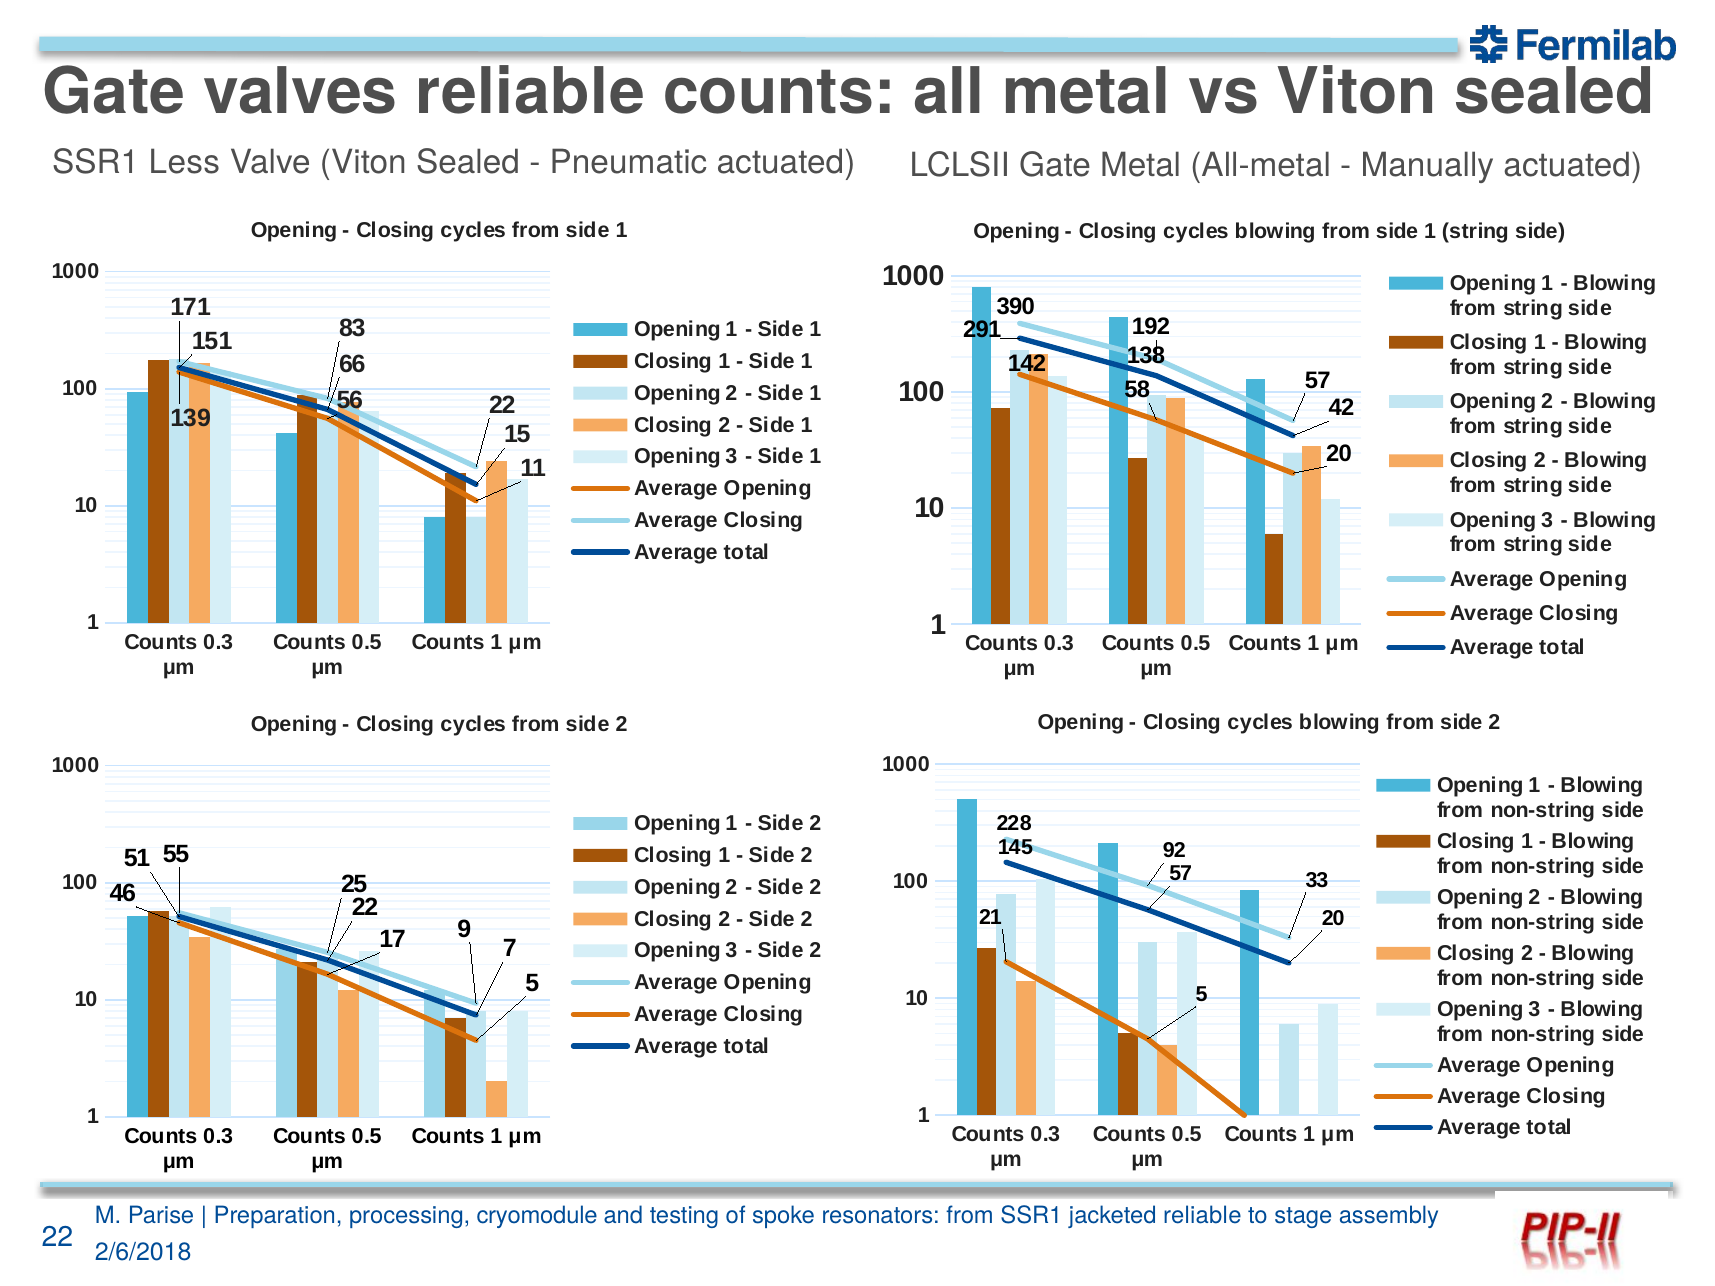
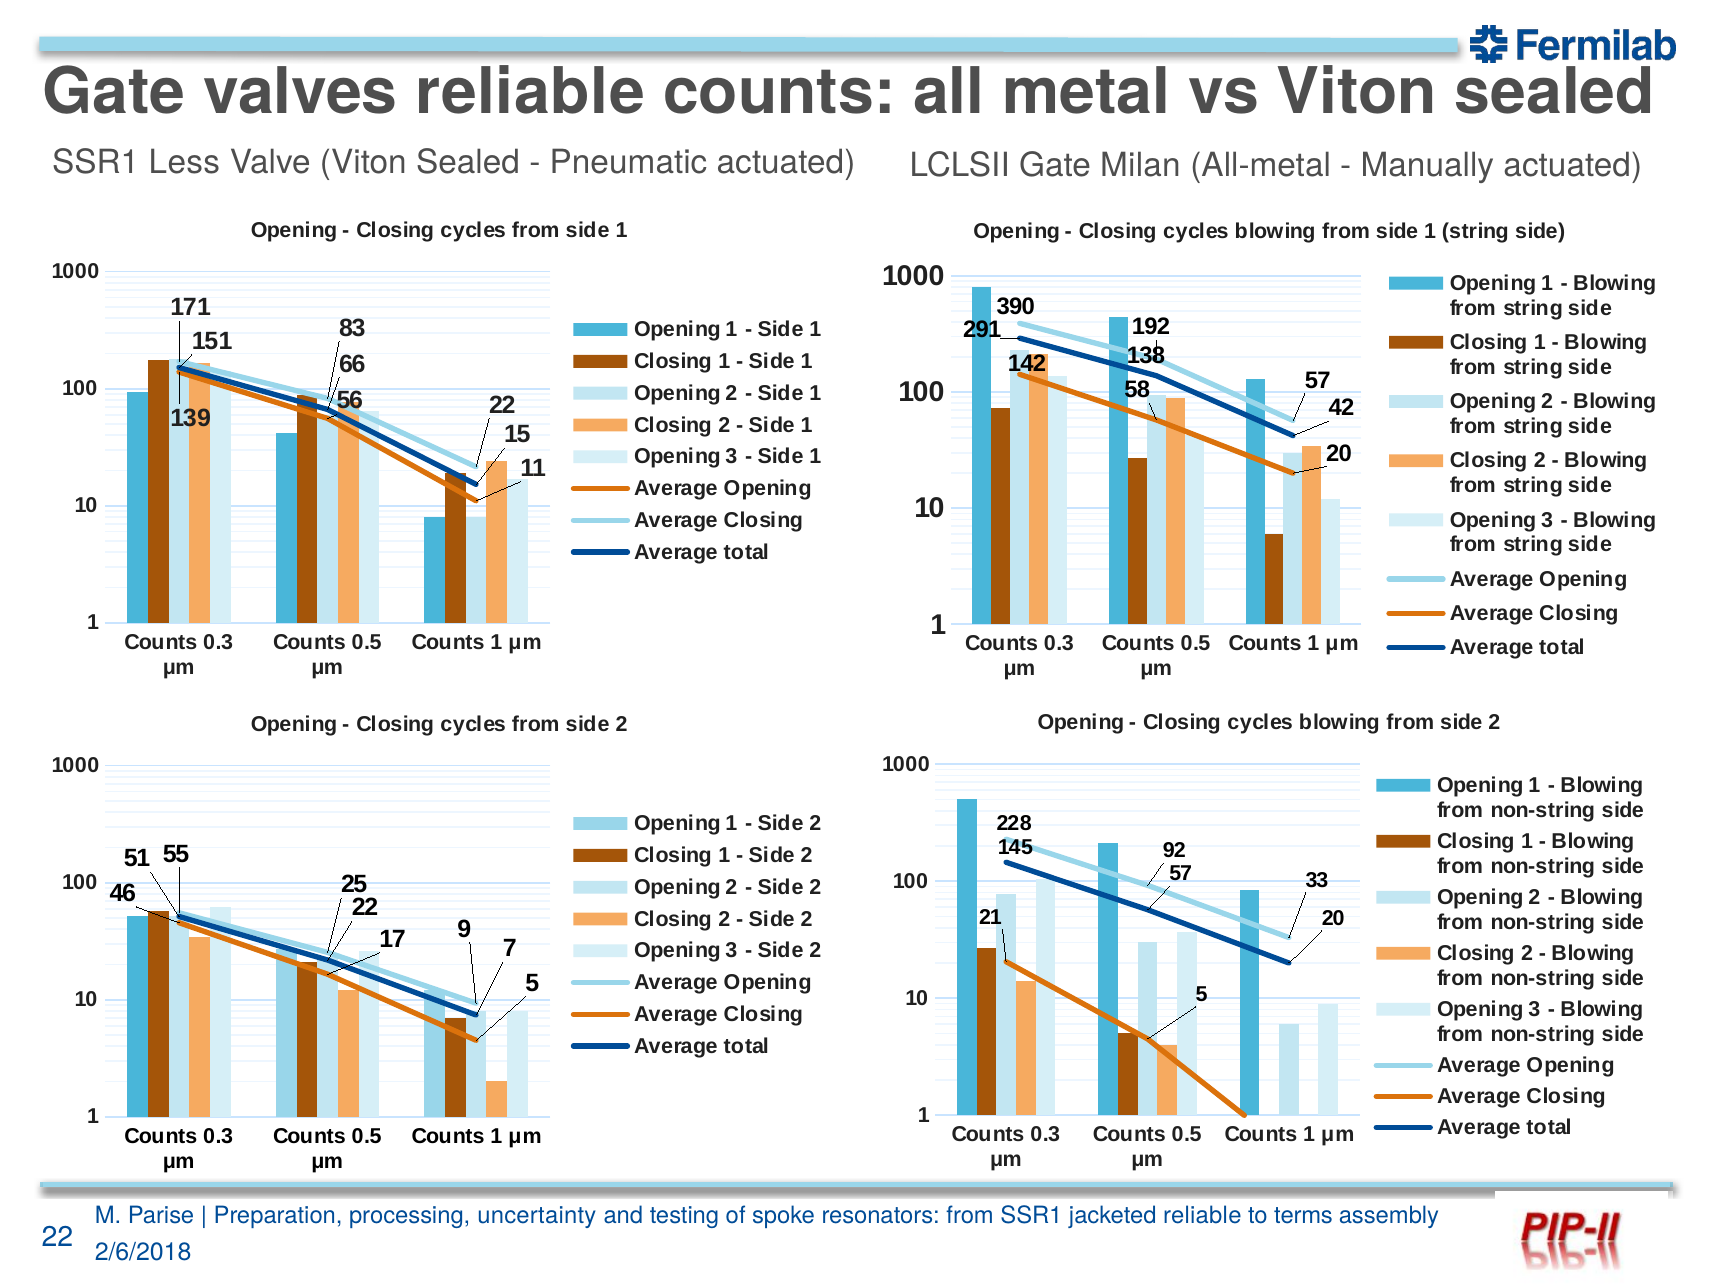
Gate Metal: Metal -> Milan
cryomodule: cryomodule -> uncertainty
stage: stage -> terms
